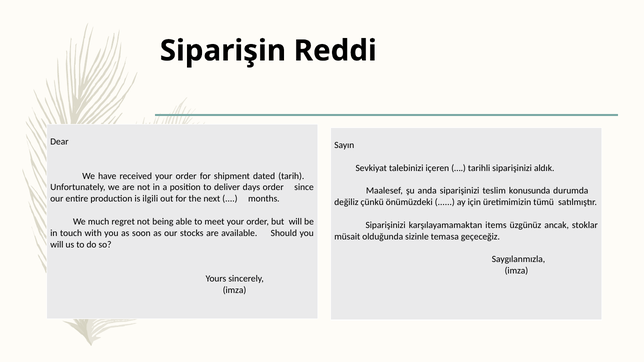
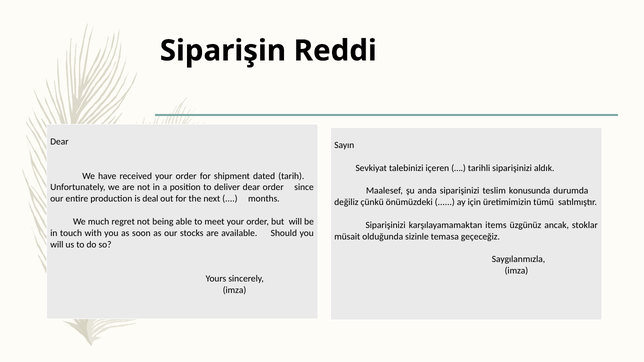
deliver days: days -> dear
ilgili: ilgili -> deal
